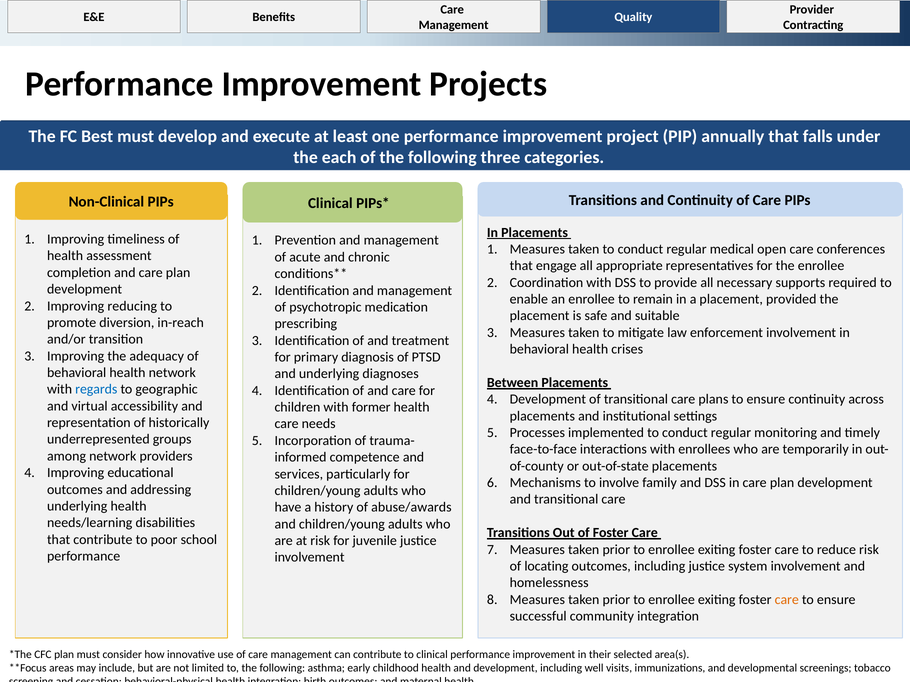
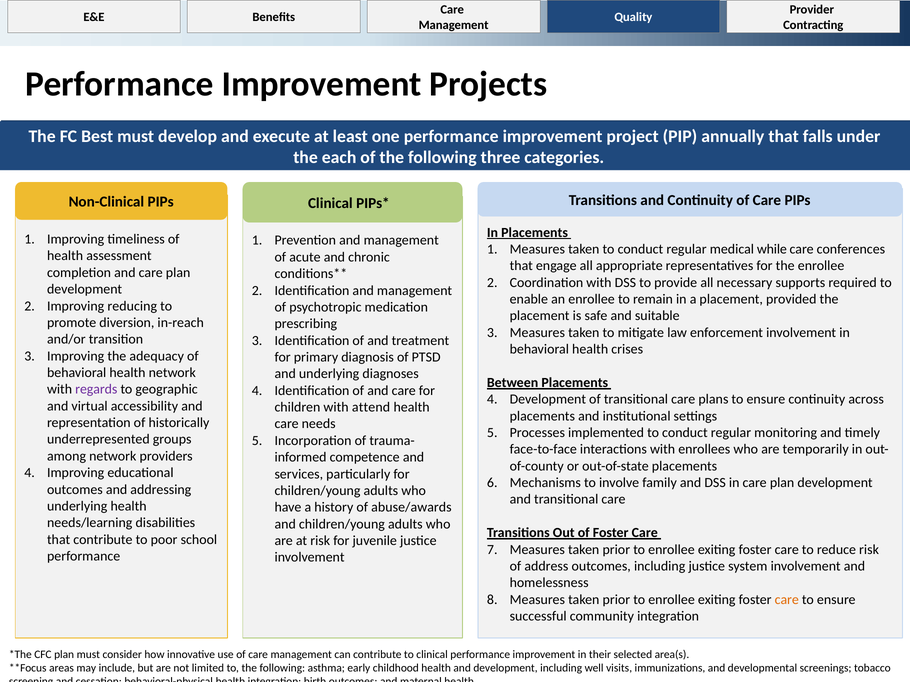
open: open -> while
regards colour: blue -> purple
former: former -> attend
locating: locating -> address
